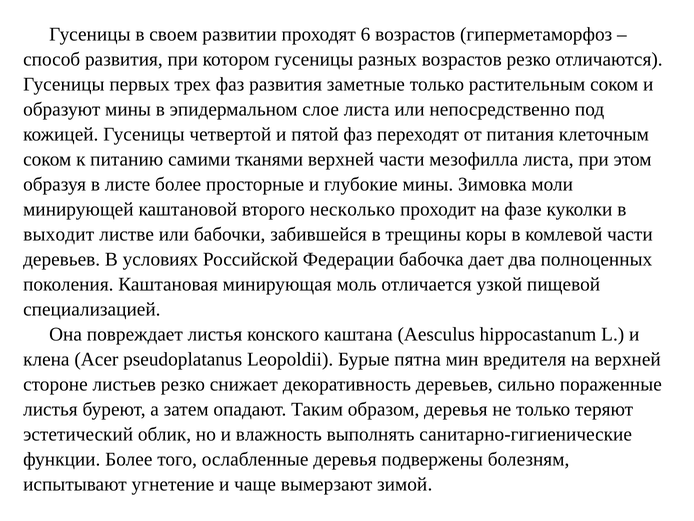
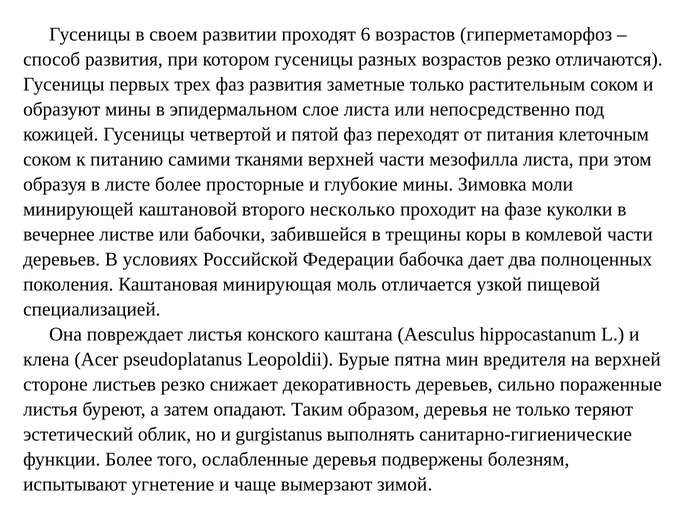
выходит: выходит -> вечернее
влажность: влажность -> gurgistanus
